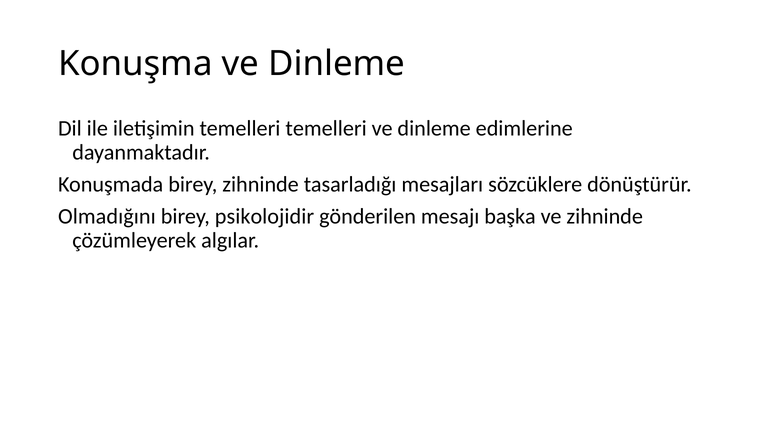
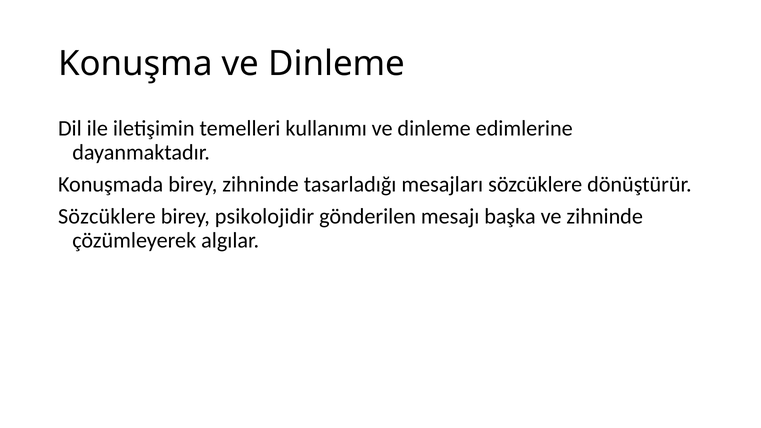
temelleri temelleri: temelleri -> kullanımı
Olmadığını at (107, 216): Olmadığını -> Sözcüklere
